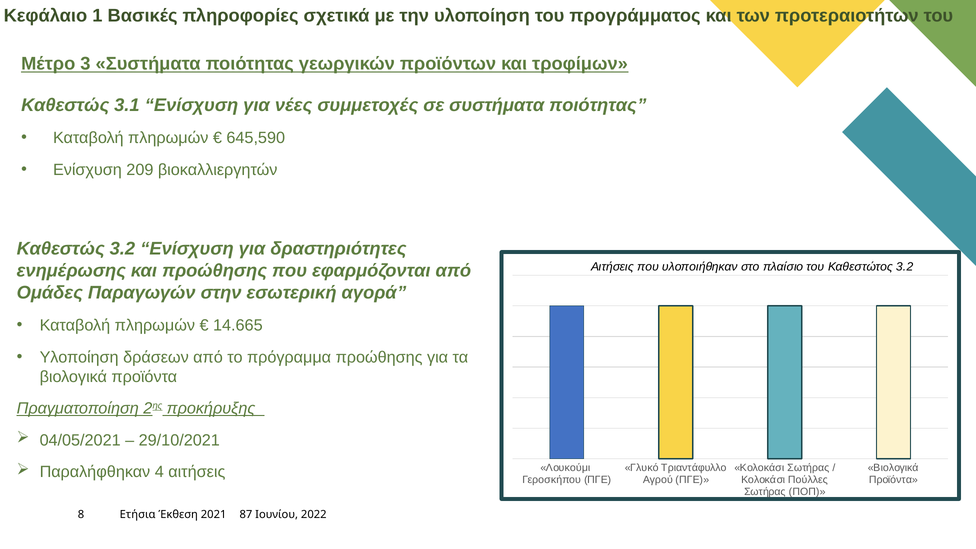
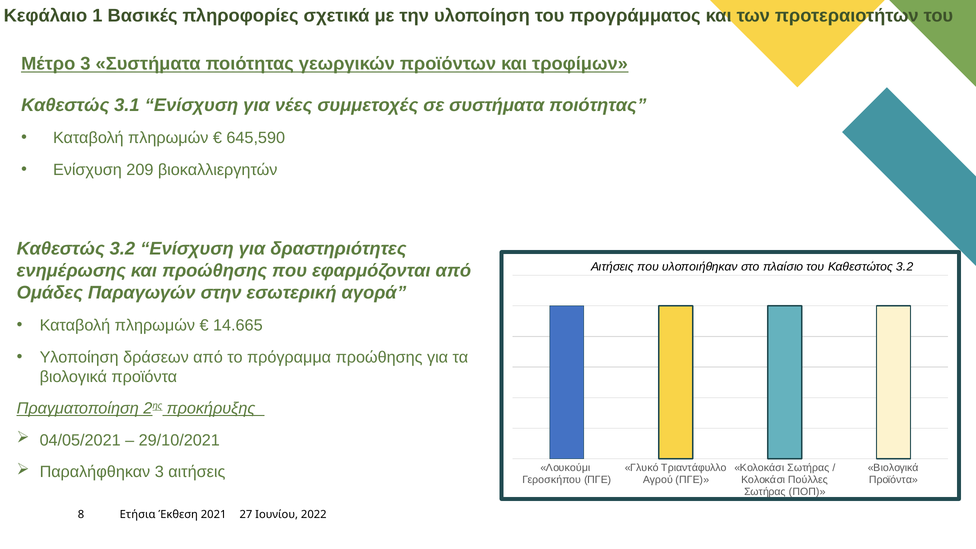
Παραλήφθηκαν 4: 4 -> 3
87: 87 -> 27
